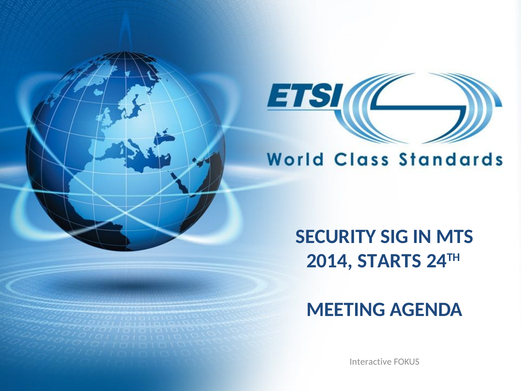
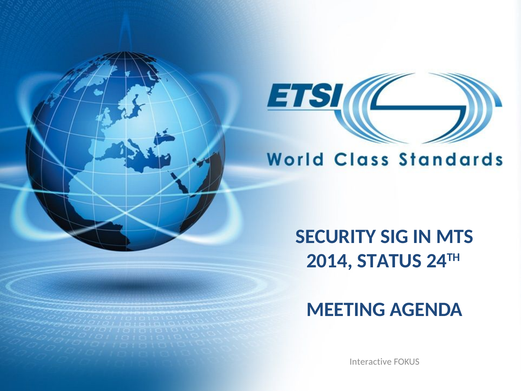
STARTS: STARTS -> STATUS
